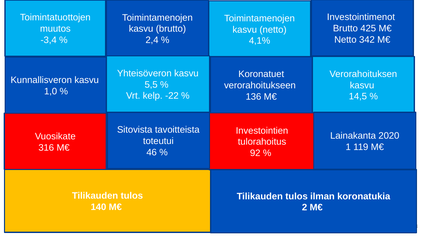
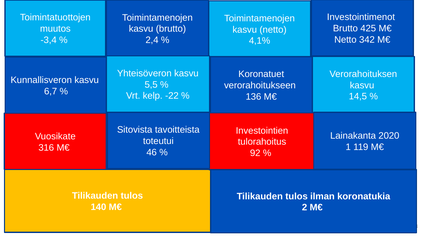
1,0: 1,0 -> 6,7
